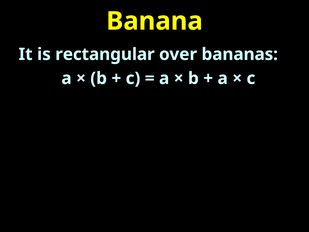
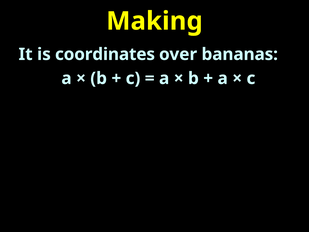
Banana: Banana -> Making
rectangular: rectangular -> coordinates
